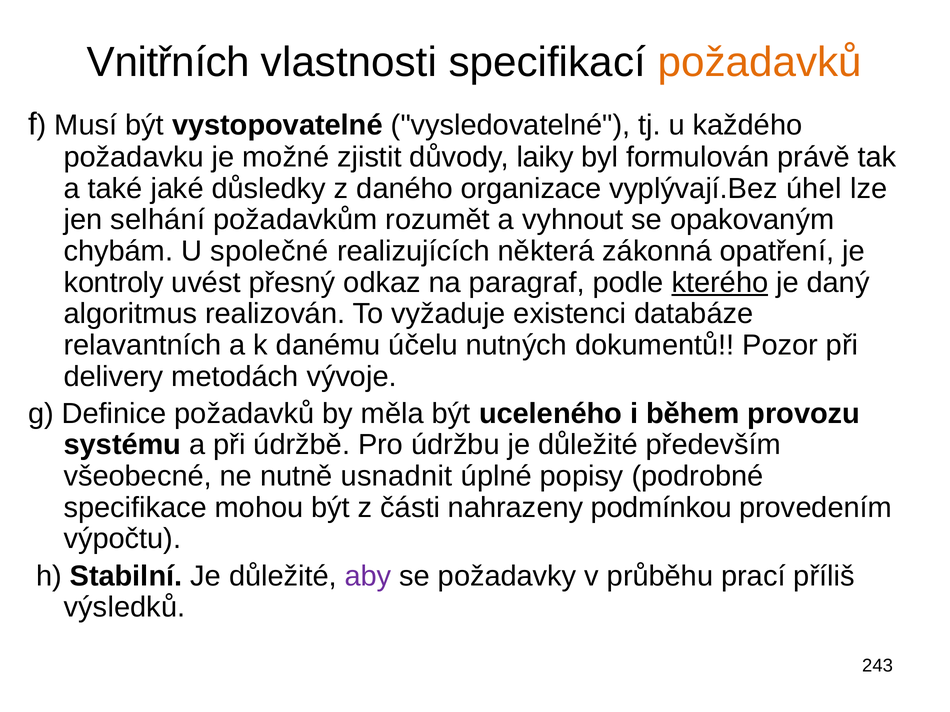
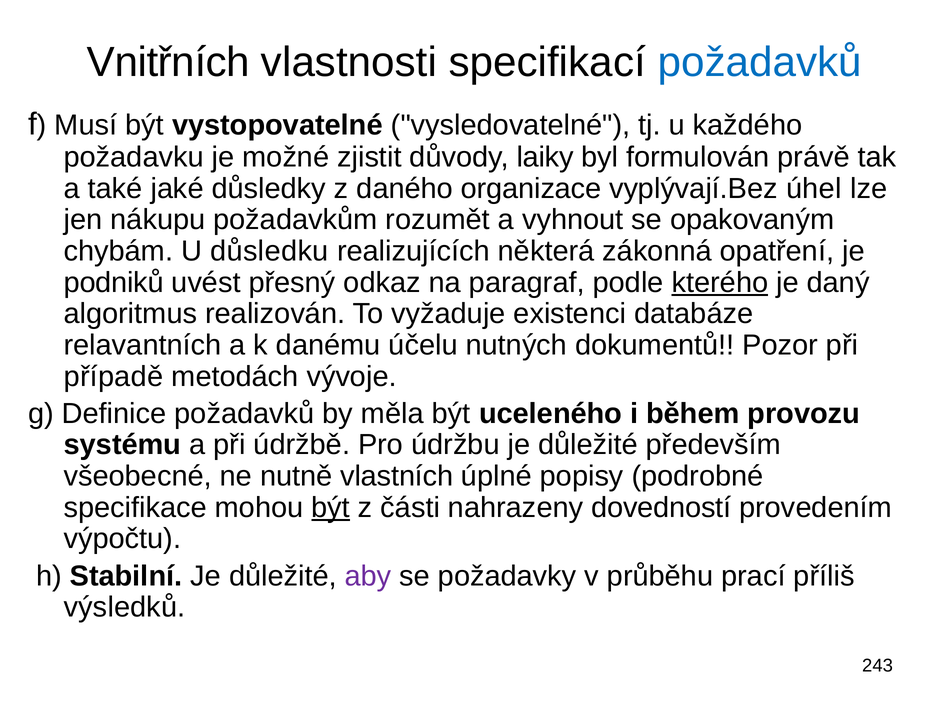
požadavků at (760, 62) colour: orange -> blue
selhání: selhání -> nákupu
společné: společné -> důsledku
kontroly: kontroly -> podniků
delivery: delivery -> případě
usnadnit: usnadnit -> vlastních
být at (331, 508) underline: none -> present
podmínkou: podmínkou -> dovedností
